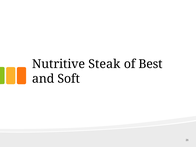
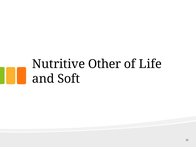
Steak: Steak -> Other
Best: Best -> Life
